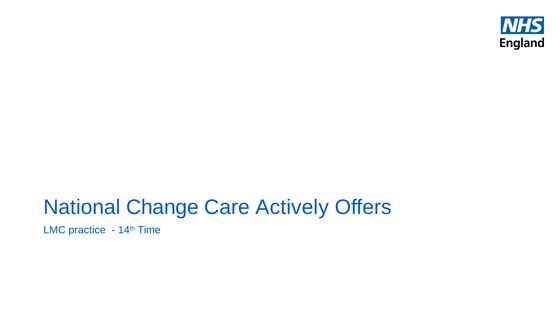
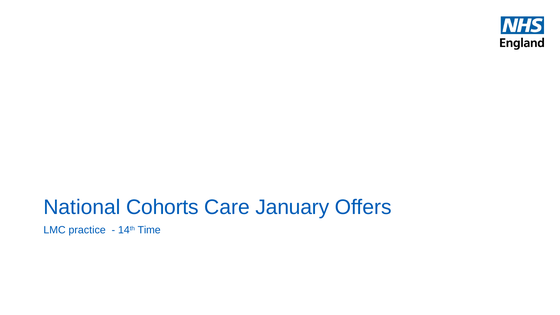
Change: Change -> Cohorts
Actively: Actively -> January
